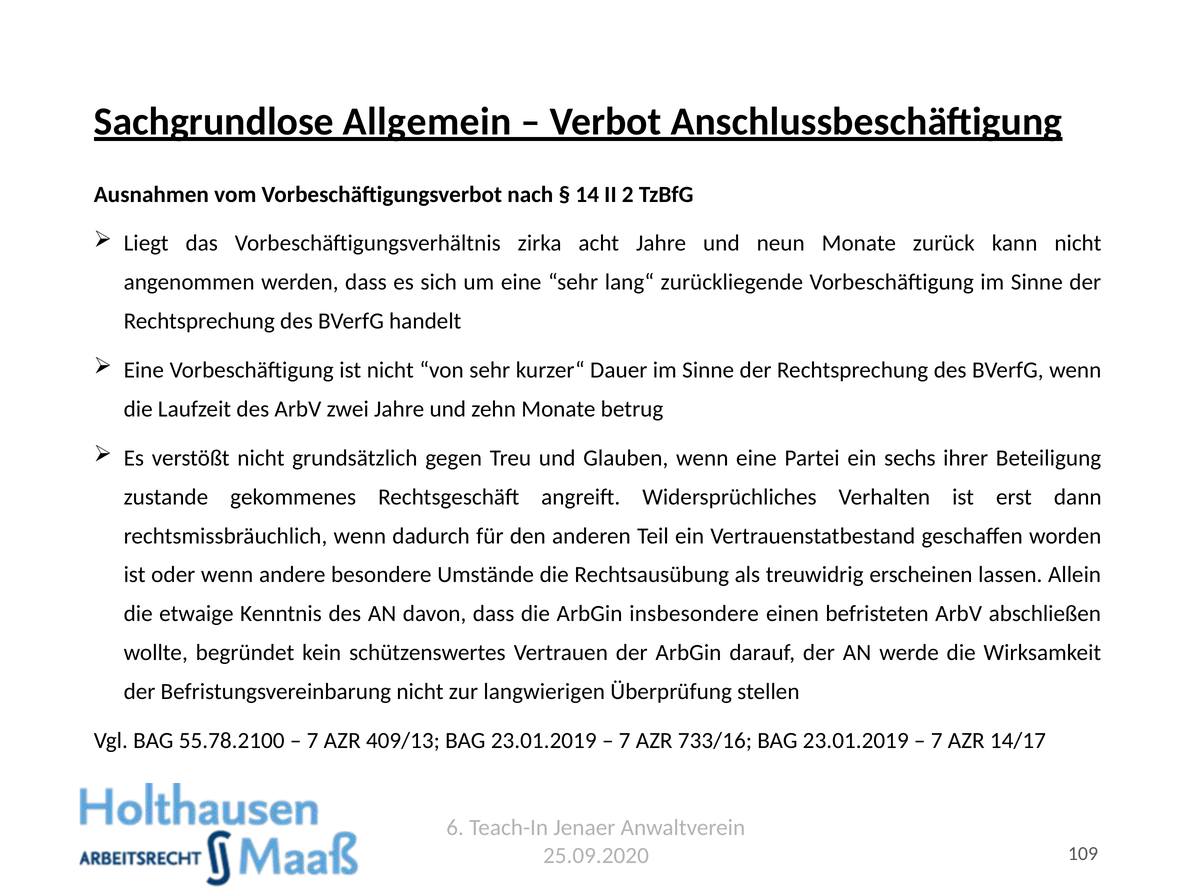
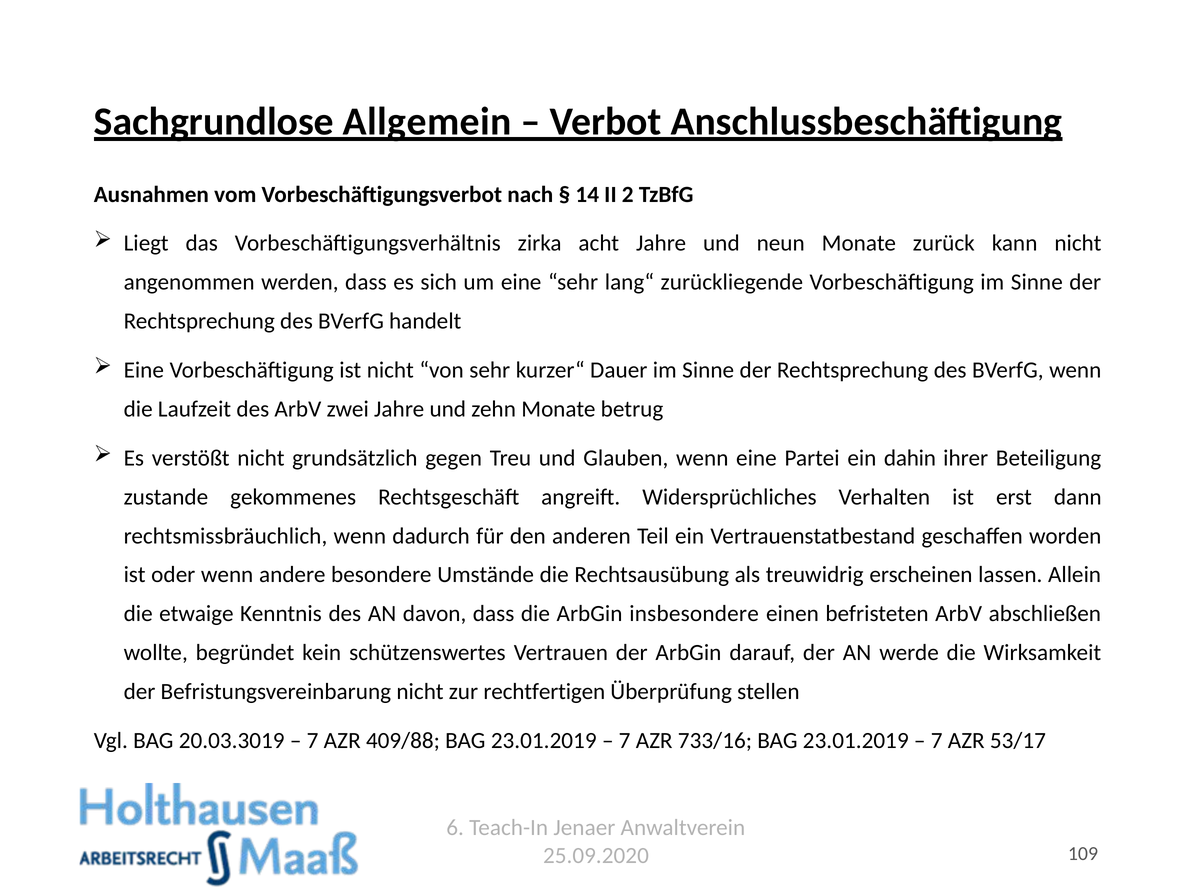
sechs: sechs -> dahin
langwierigen: langwierigen -> rechtfertigen
55.78.2100: 55.78.2100 -> 20.03.3019
409/13: 409/13 -> 409/88
14/17: 14/17 -> 53/17
